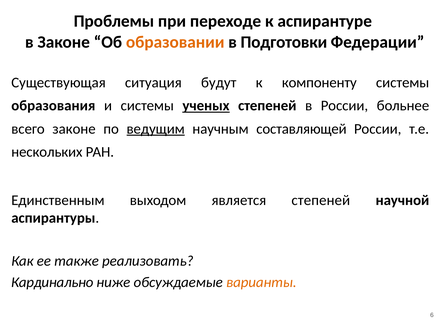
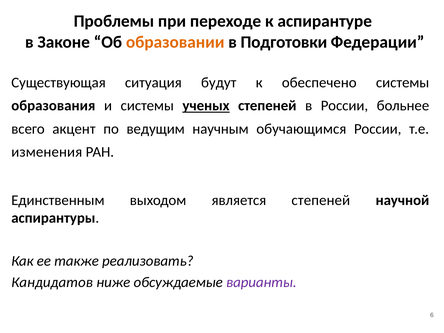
компоненту: компоненту -> обеспечено
всего законе: законе -> акцент
ведущим underline: present -> none
составляющей: составляющей -> обучающимся
нескольких: нескольких -> изменения
Кардинально: Кардинально -> Кандидатов
варианты colour: orange -> purple
